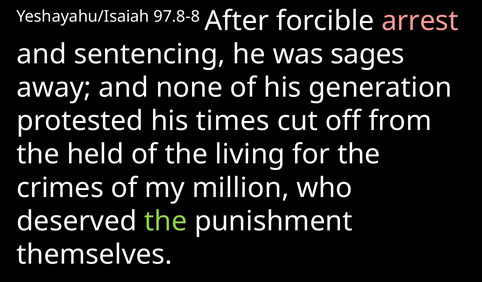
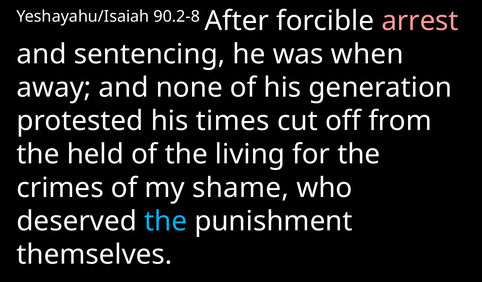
97.8-8: 97.8-8 -> 90.2-8
sages: sages -> when
million: million -> shame
the at (166, 222) colour: light green -> light blue
